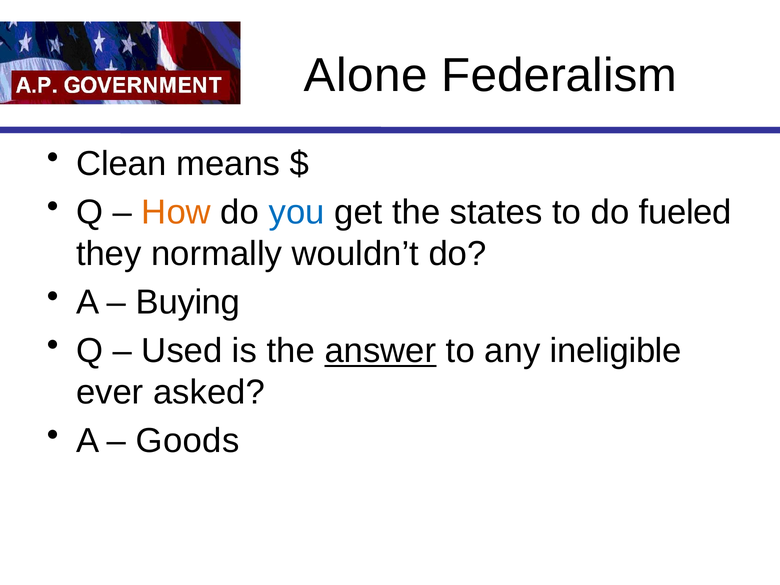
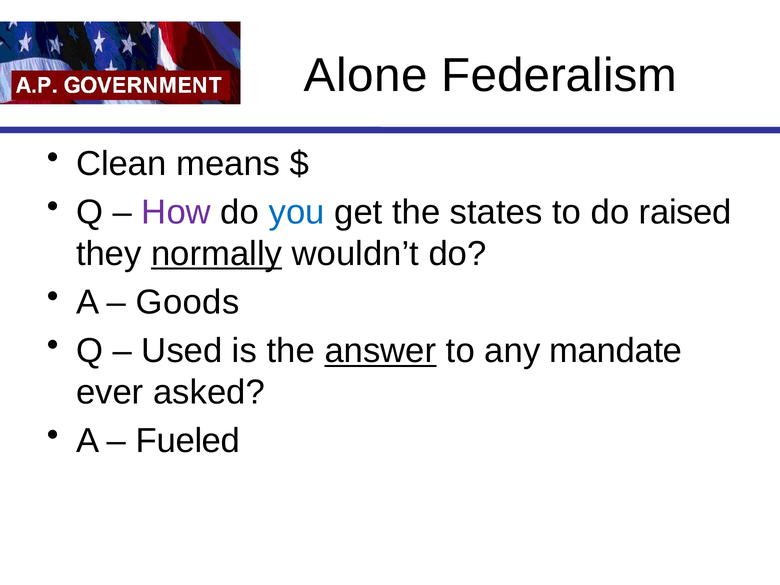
How colour: orange -> purple
fueled: fueled -> raised
normally underline: none -> present
Buying: Buying -> Goods
ineligible: ineligible -> mandate
Goods: Goods -> Fueled
